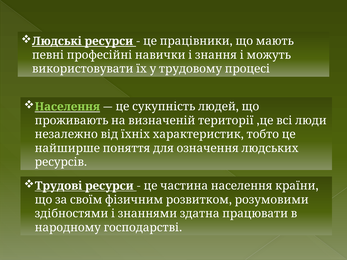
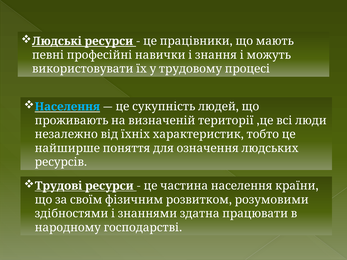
Населення colour: light green -> light blue
